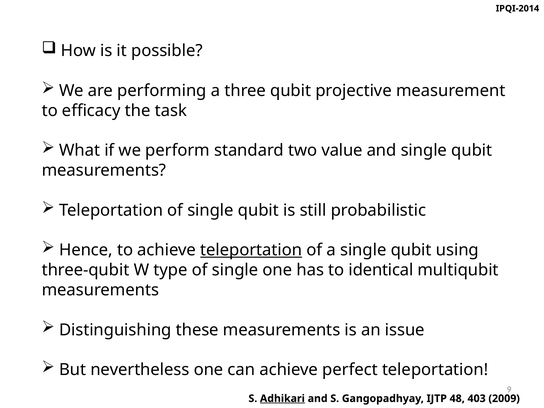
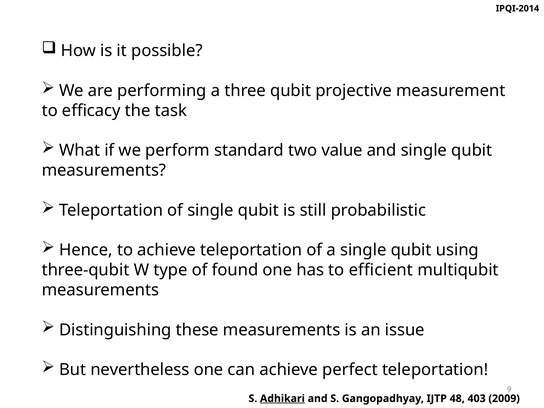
teleportation at (251, 250) underline: present -> none
type of single: single -> found
identical: identical -> efficient
